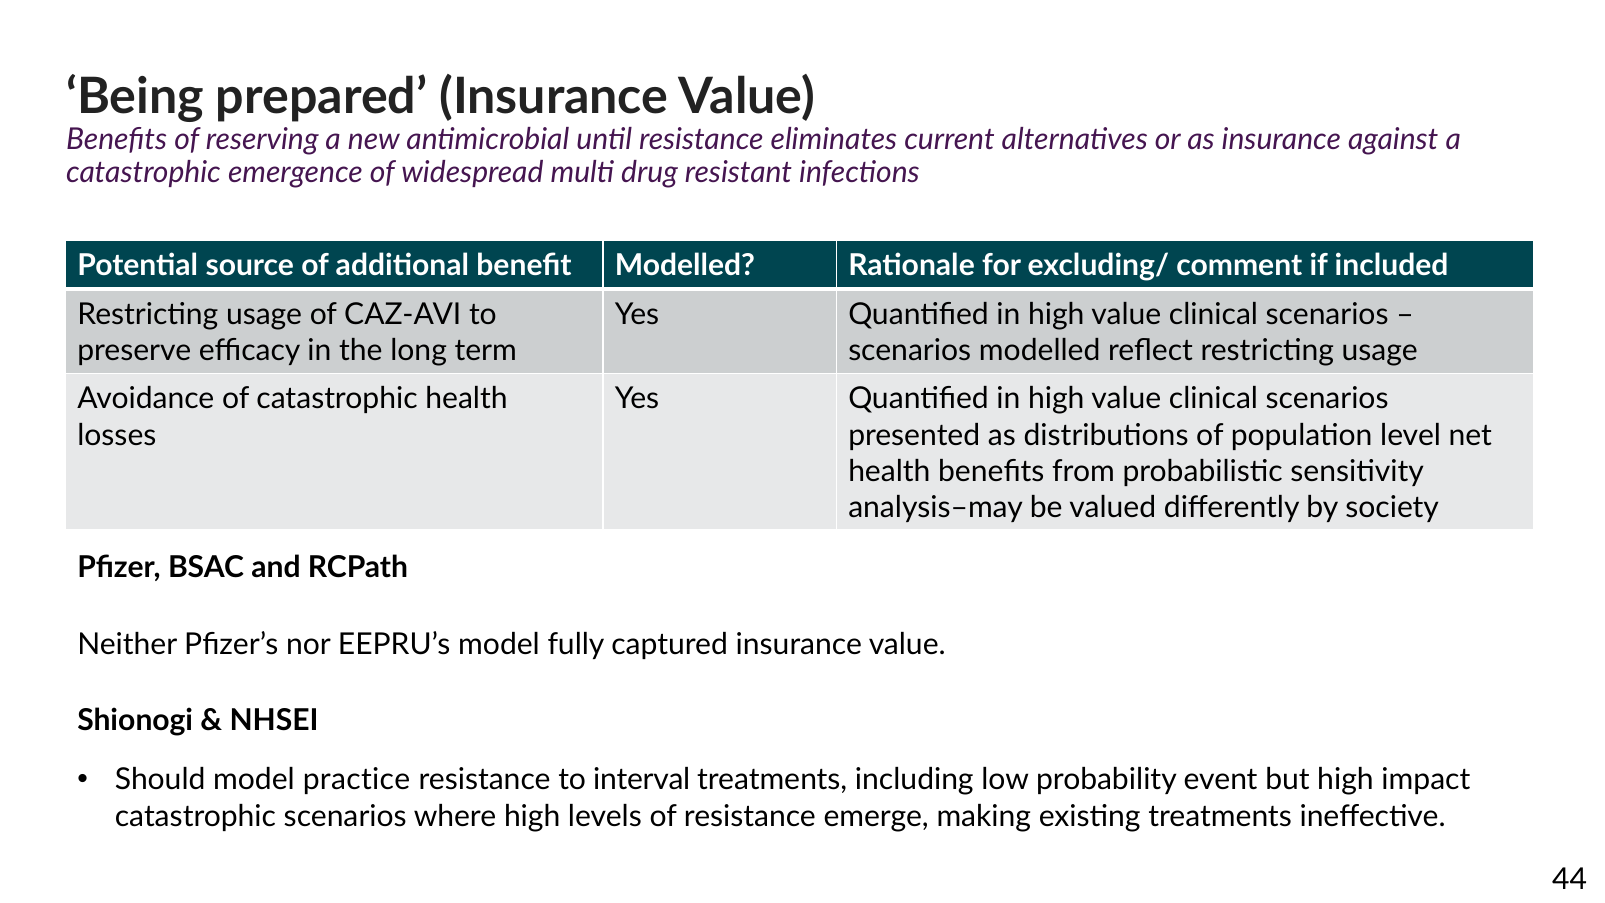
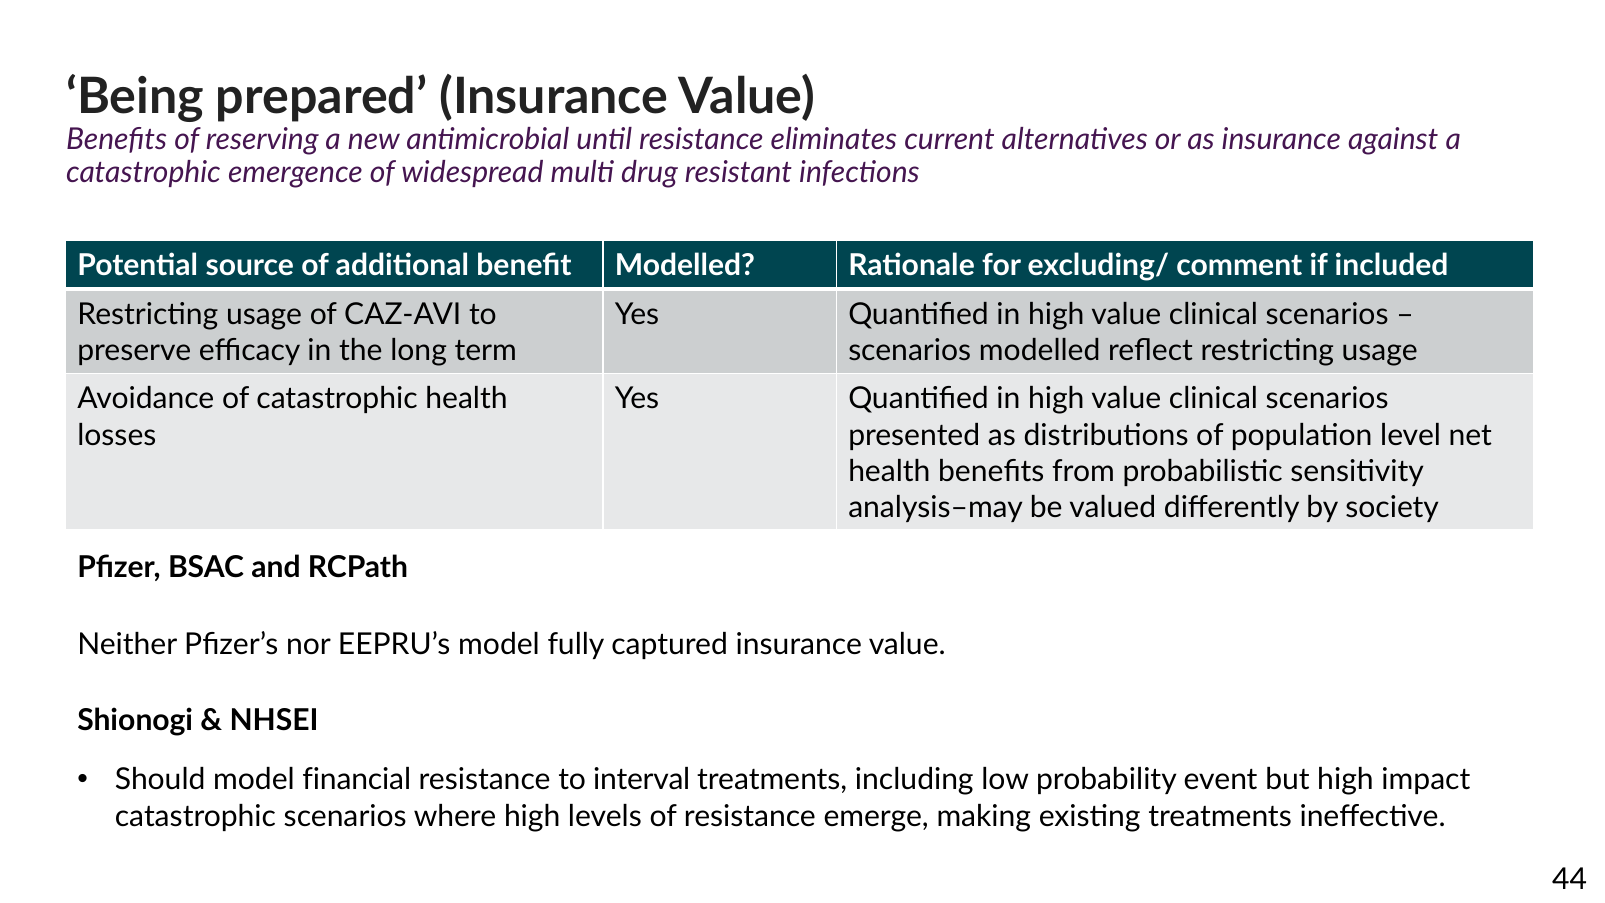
practice: practice -> financial
